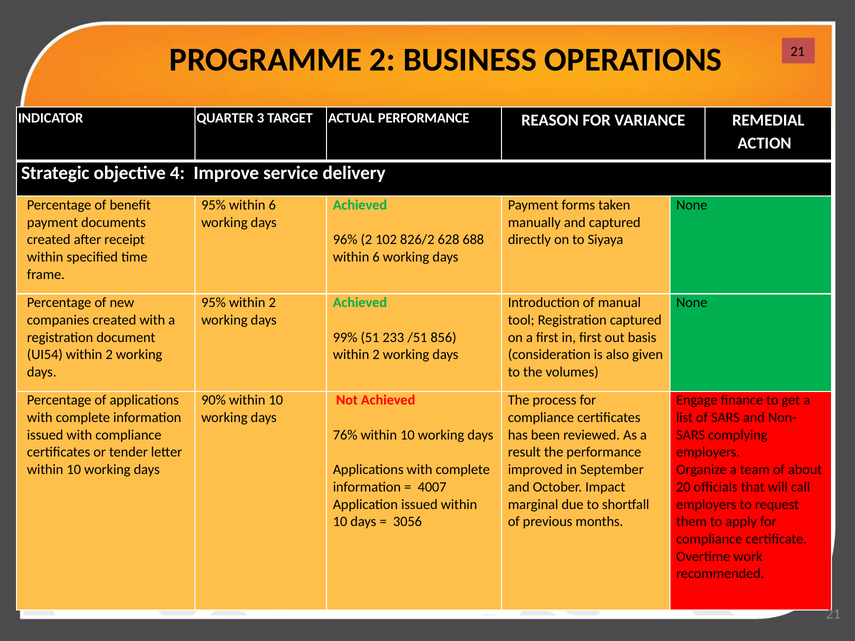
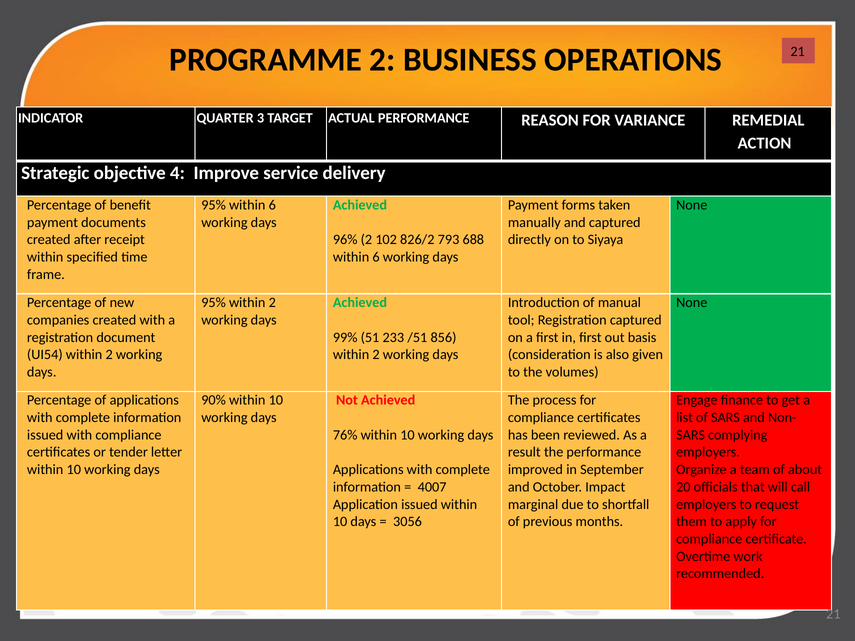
628: 628 -> 793
